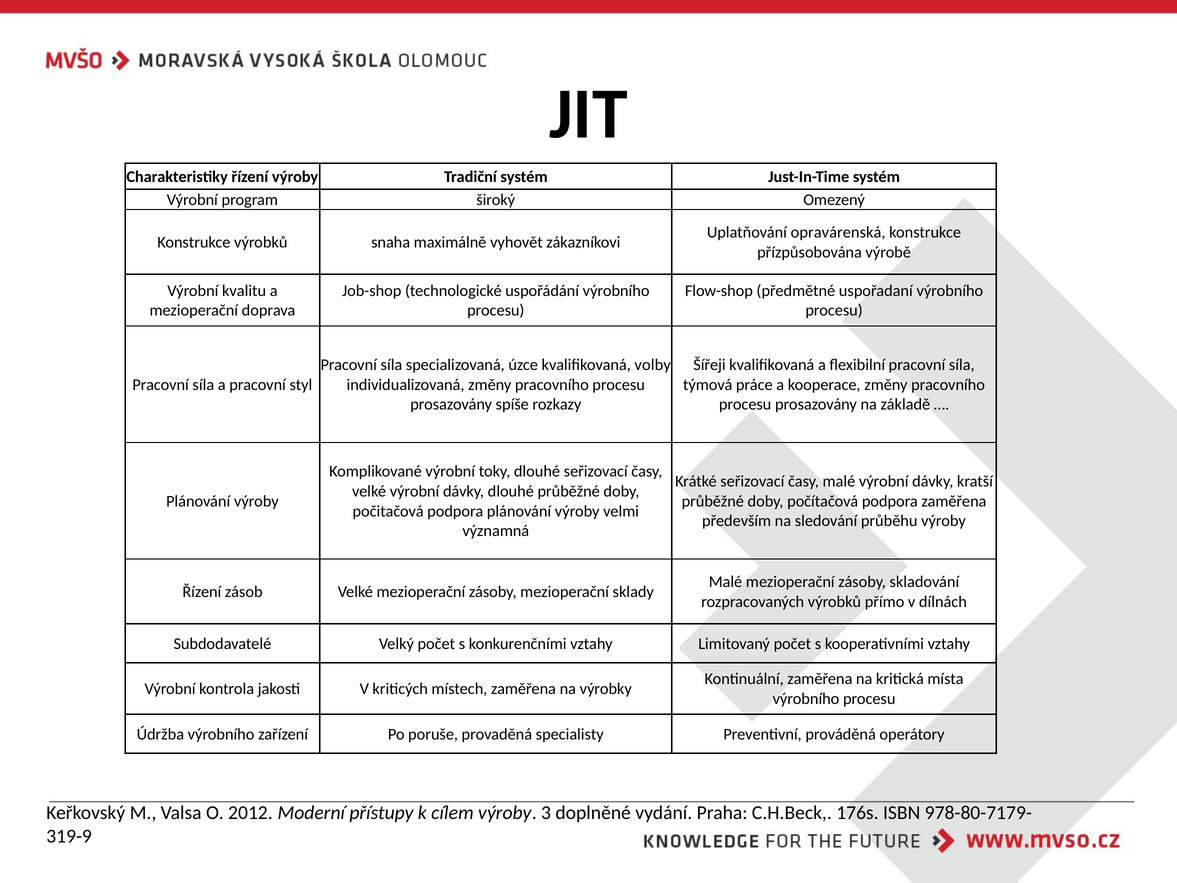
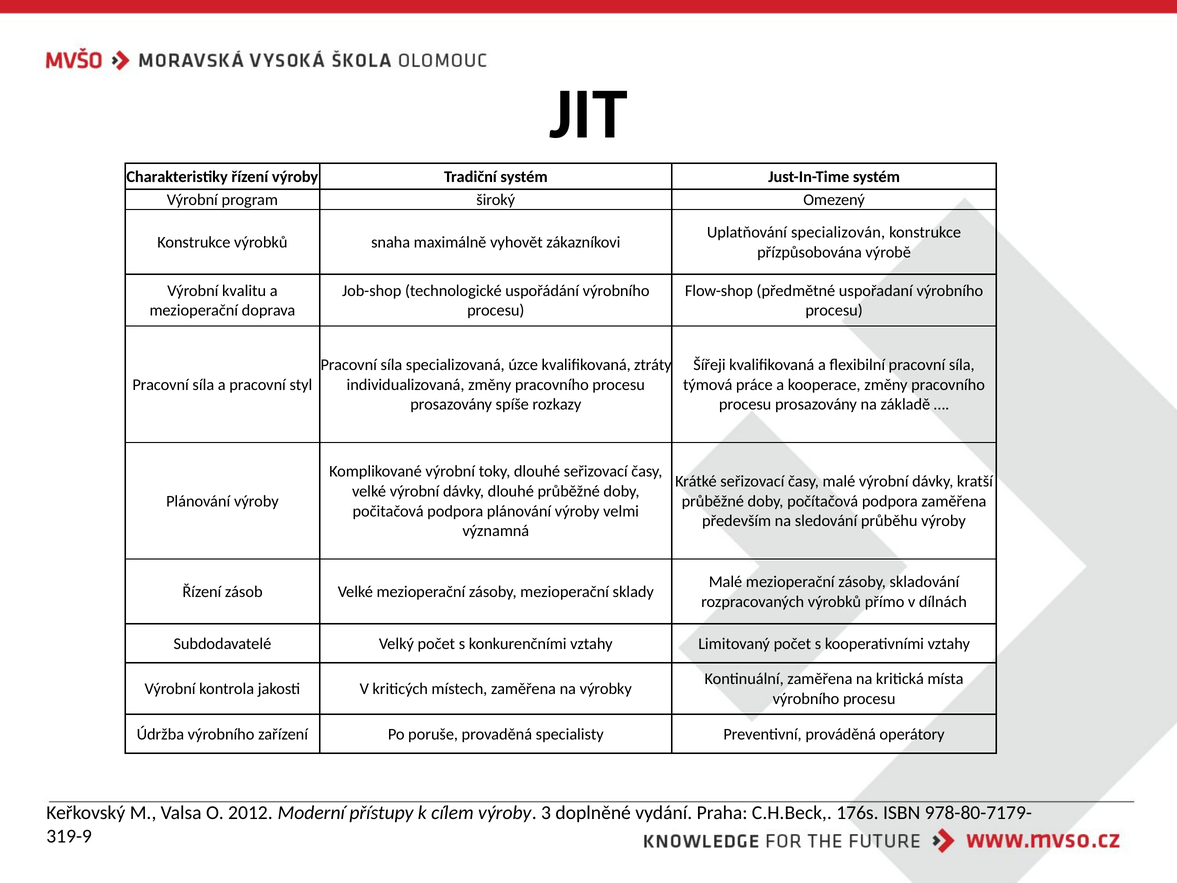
opravárenská: opravárenská -> specializován
volby: volby -> ztráty
